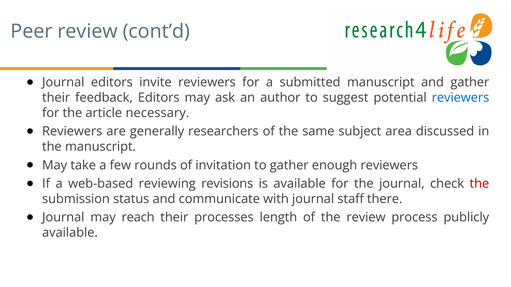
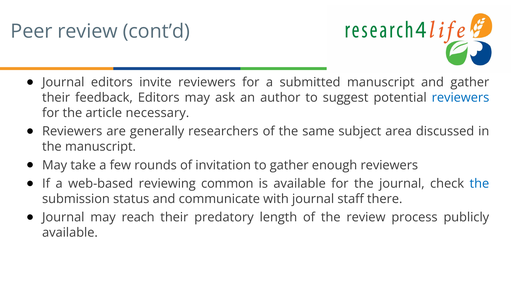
revisions: revisions -> common
the at (479, 184) colour: red -> blue
processes: processes -> predatory
